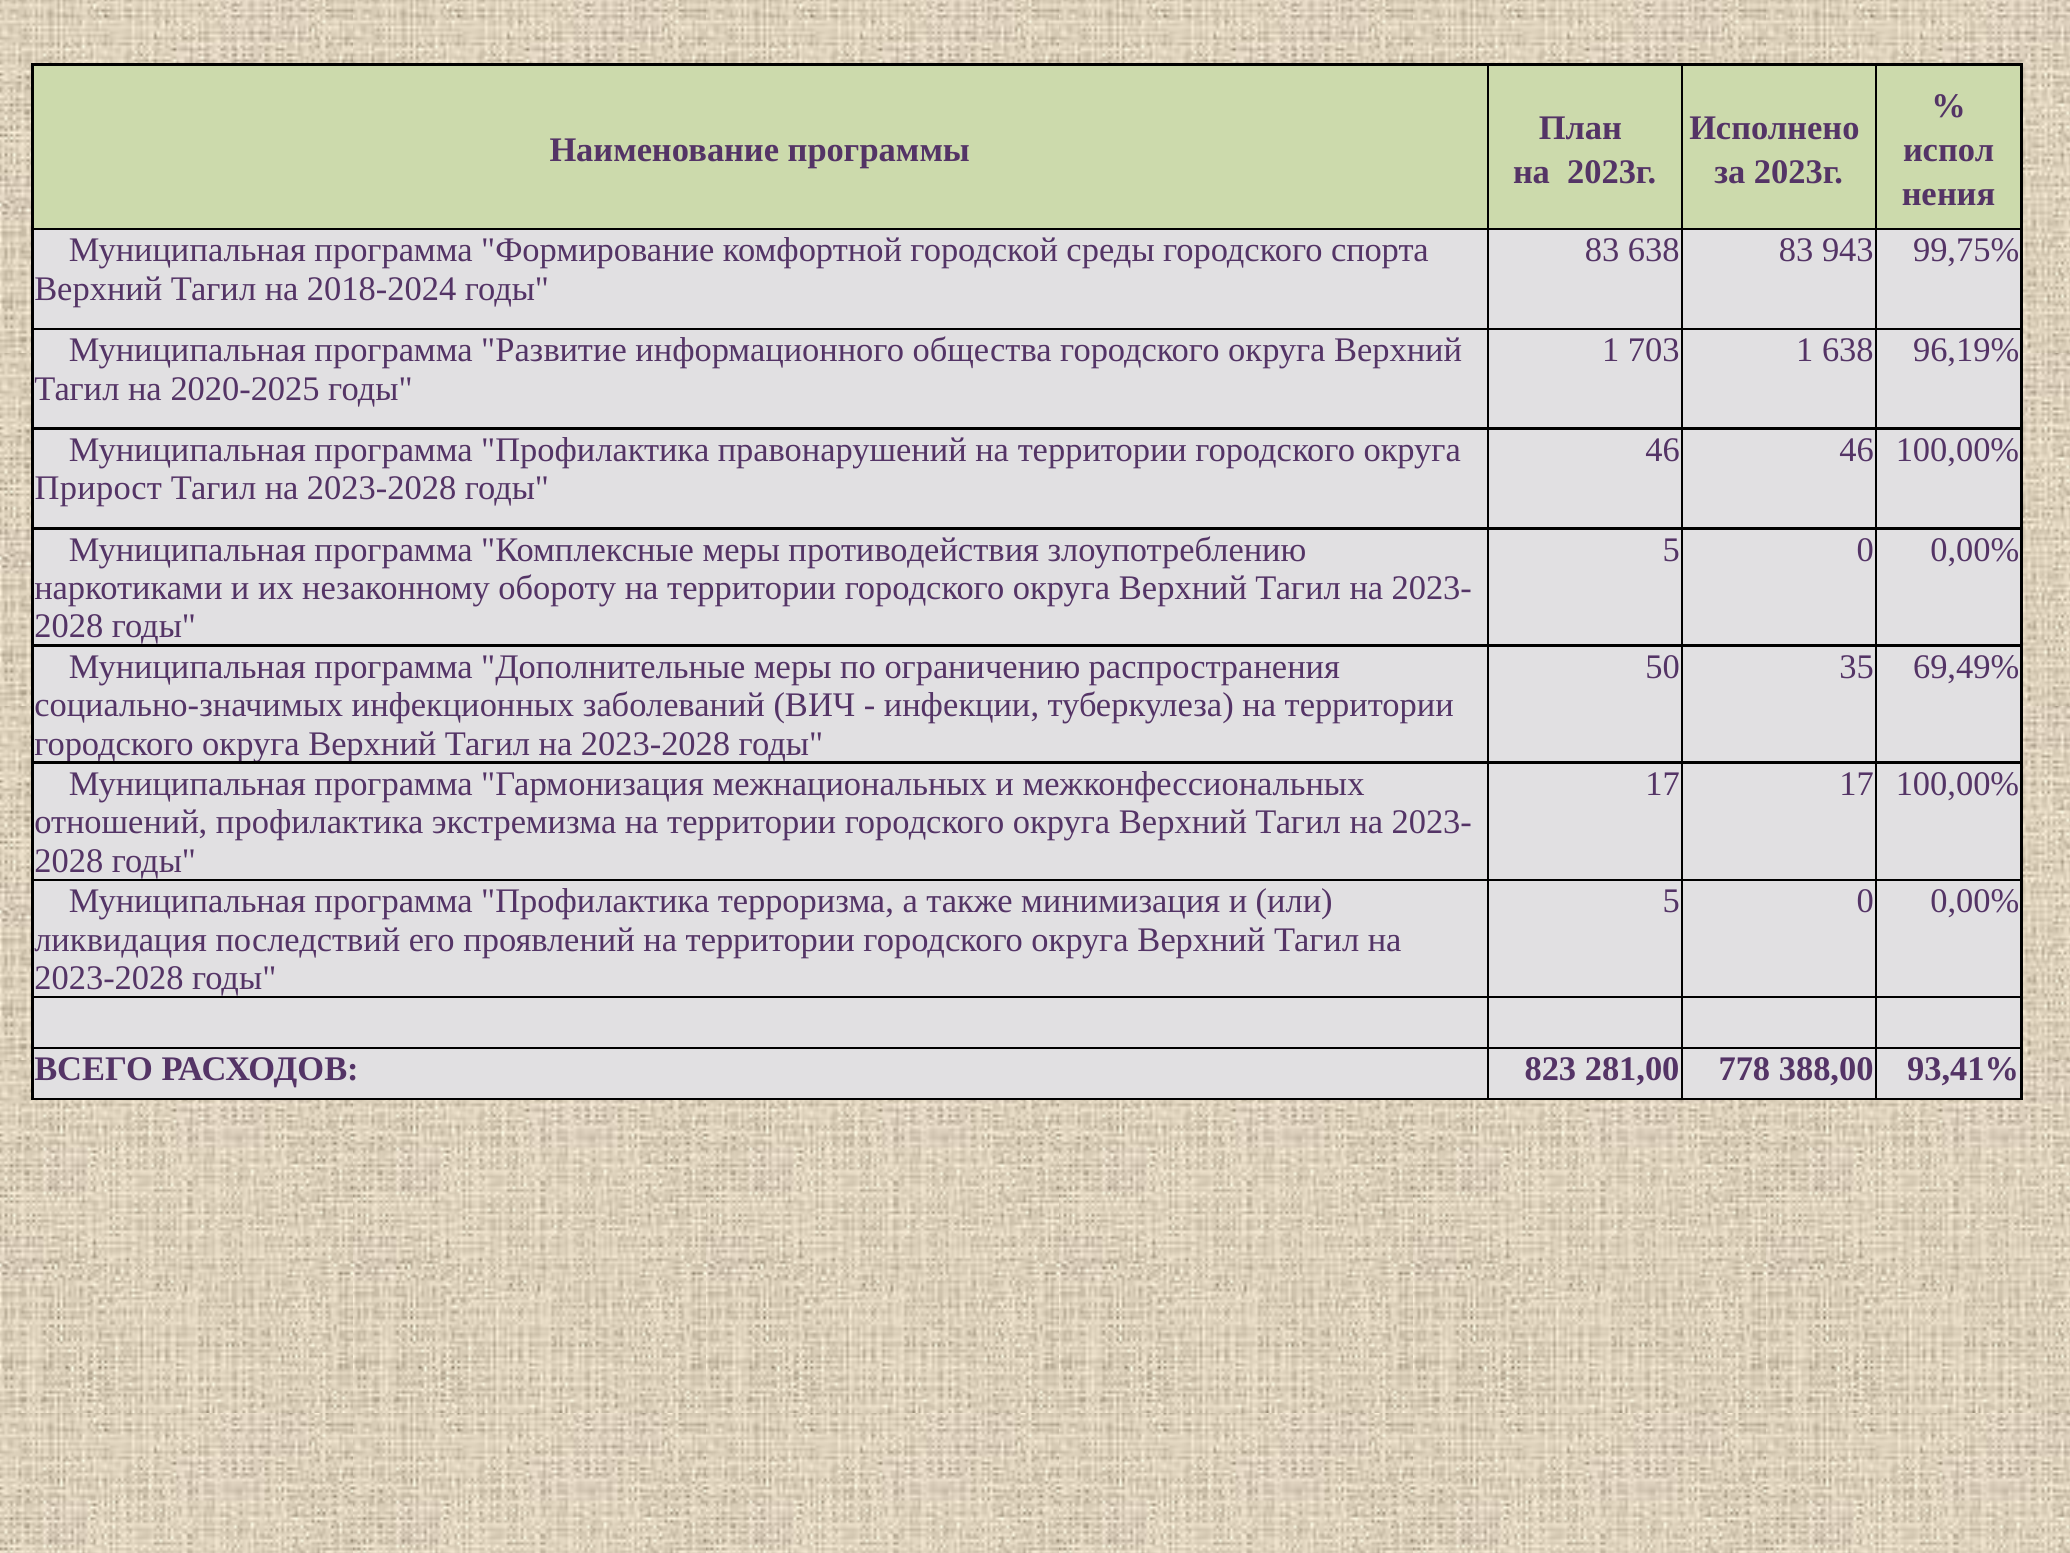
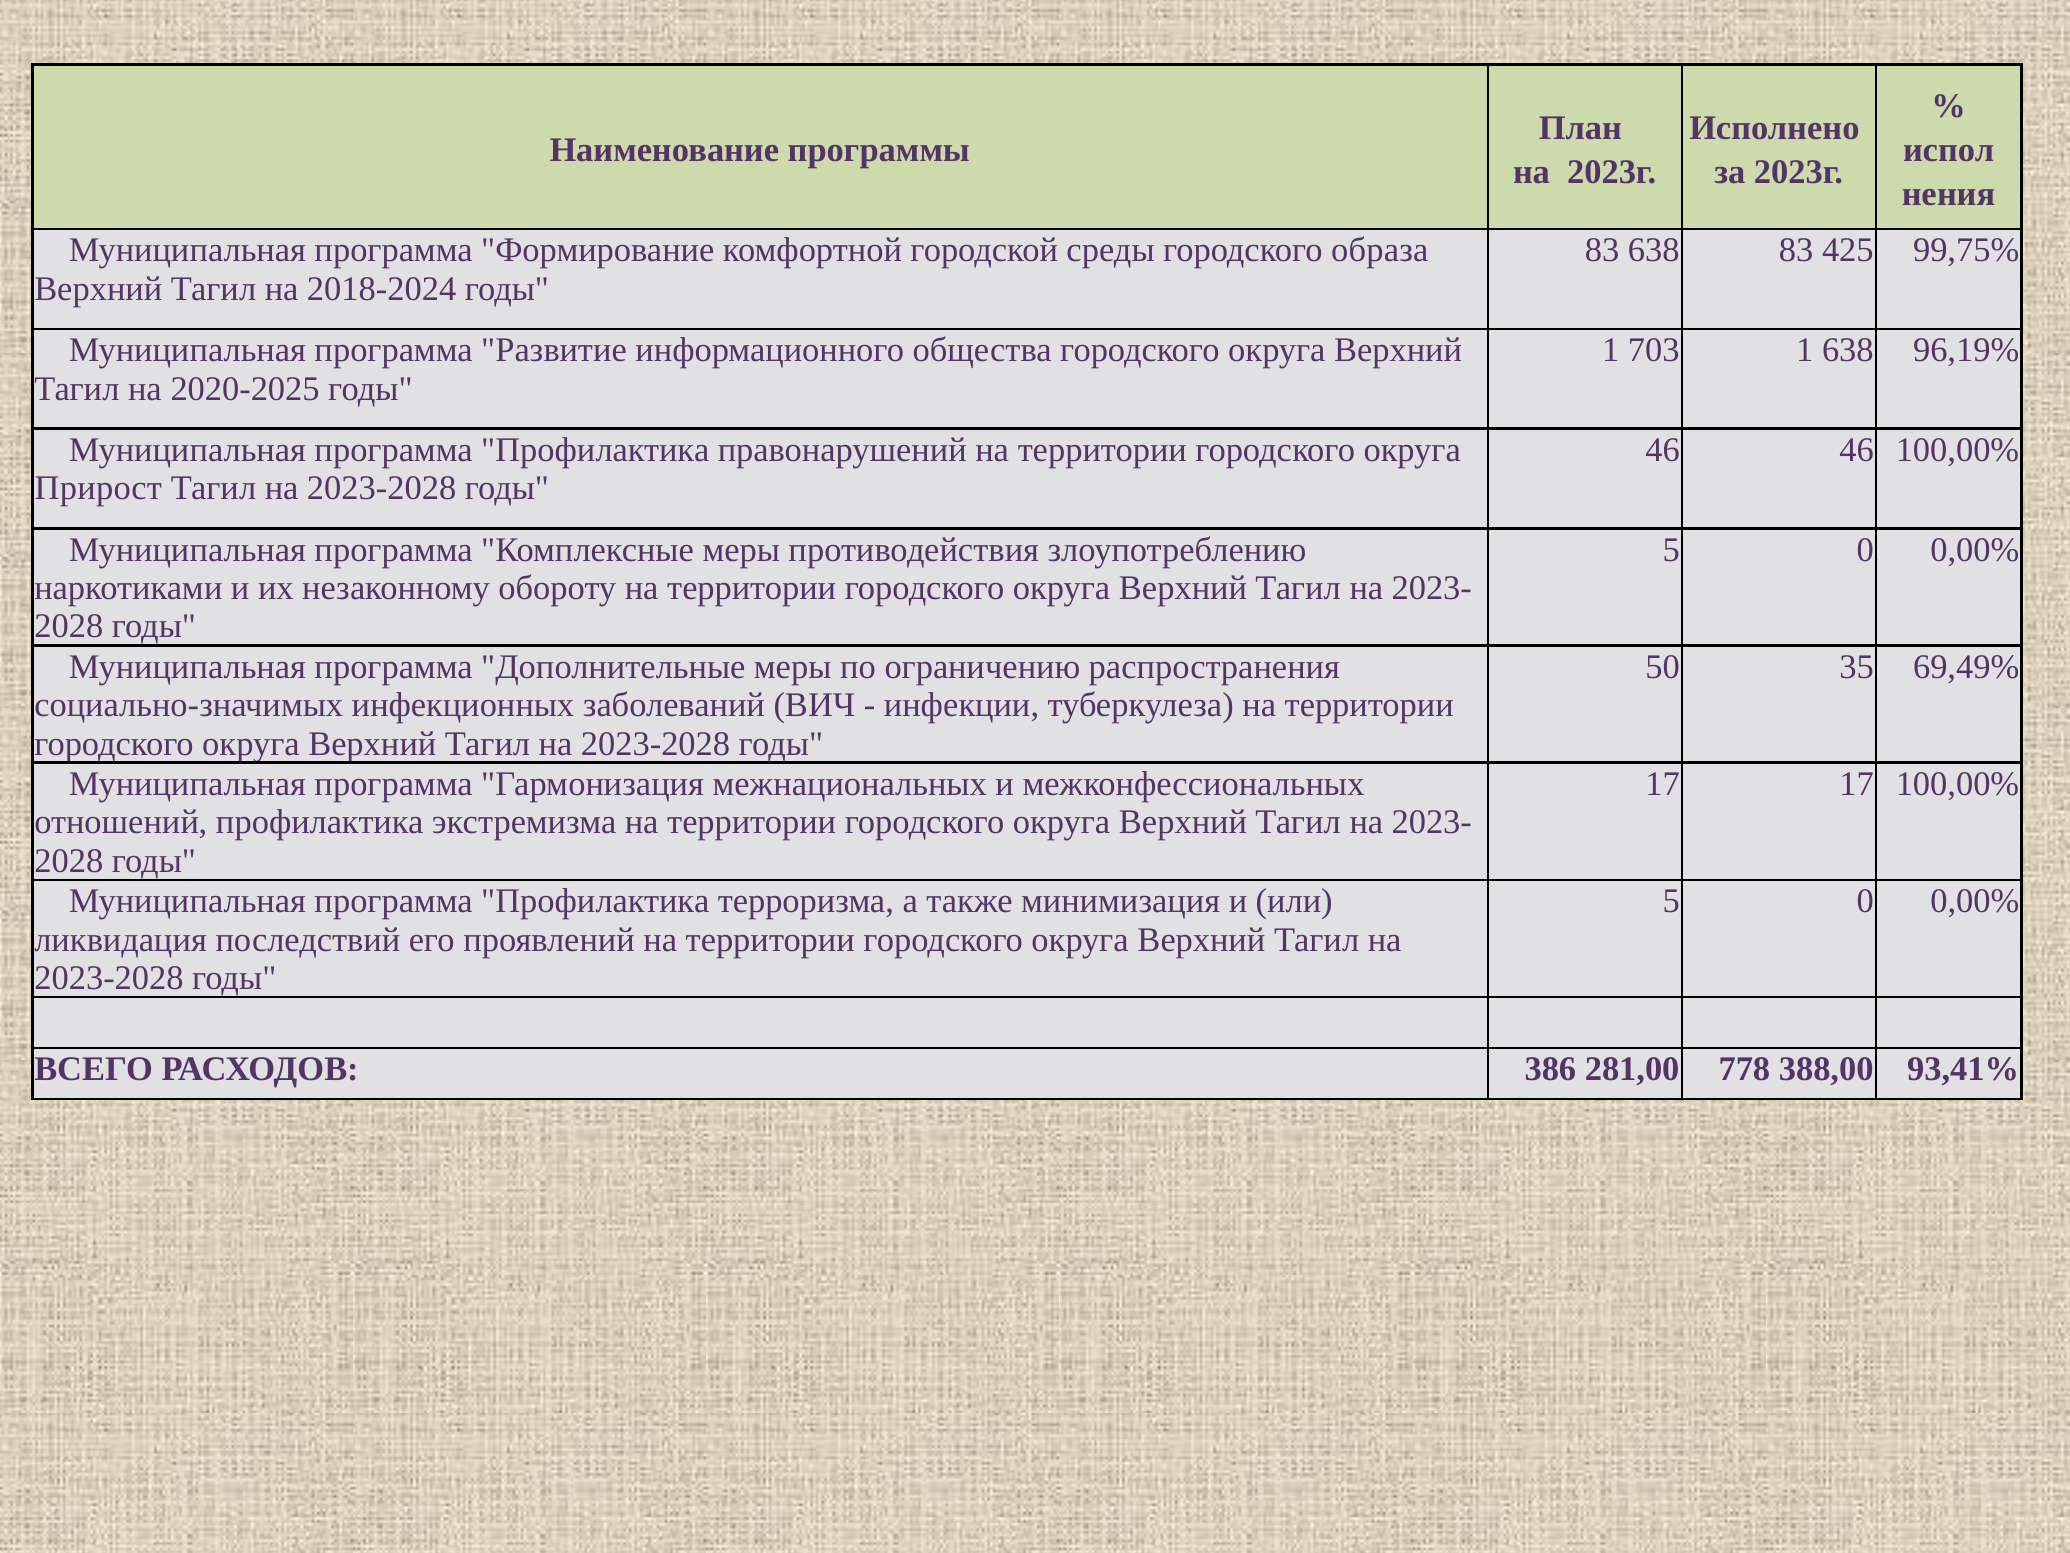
спорта: спорта -> образа
943: 943 -> 425
823: 823 -> 386
